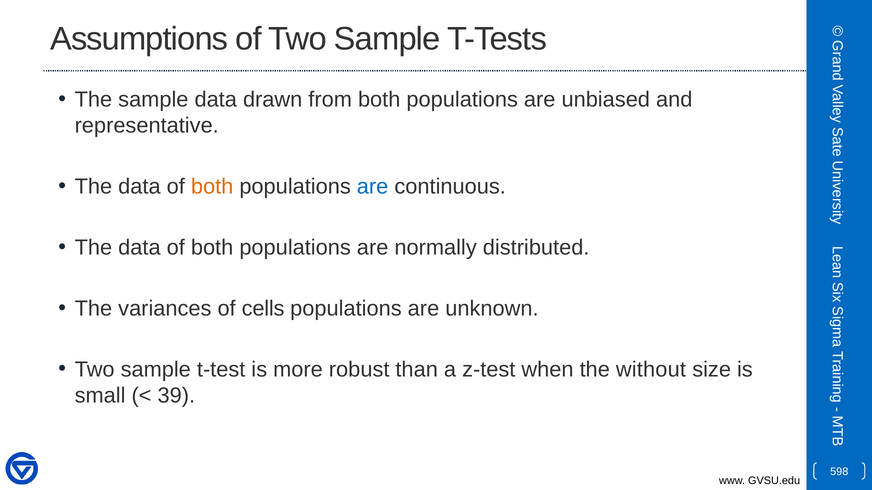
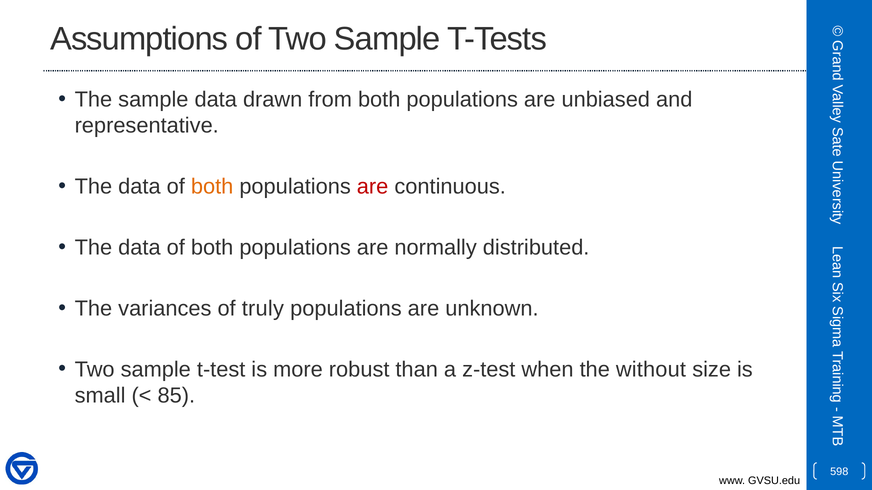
are at (373, 187) colour: blue -> red
cells: cells -> truly
39: 39 -> 85
